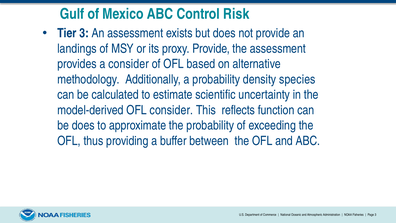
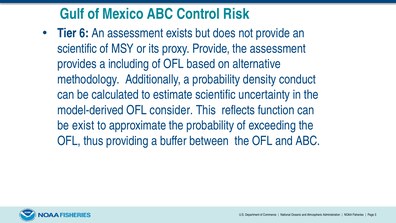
Tier 3: 3 -> 6
landings at (77, 49): landings -> scientific
a consider: consider -> including
species: species -> conduct
be does: does -> exist
